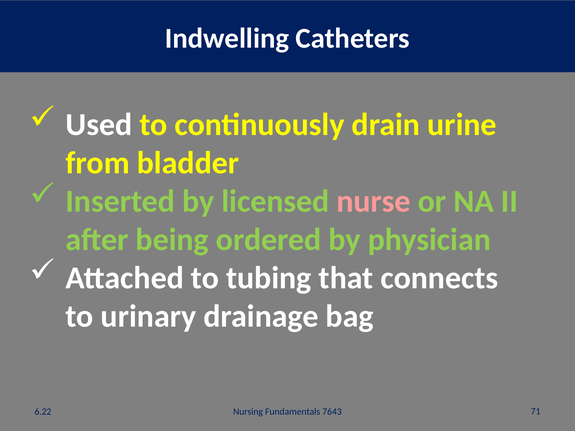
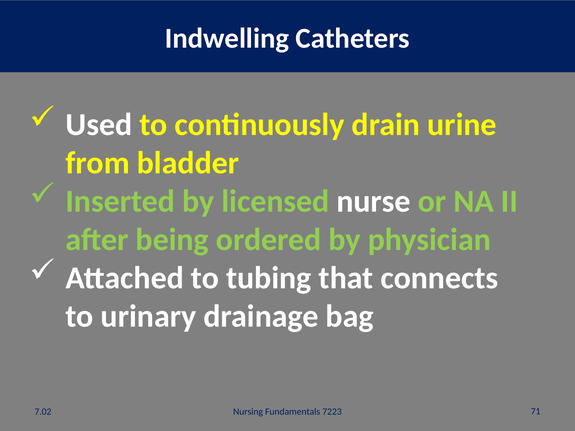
nurse colour: pink -> white
6.22: 6.22 -> 7.02
7643: 7643 -> 7223
